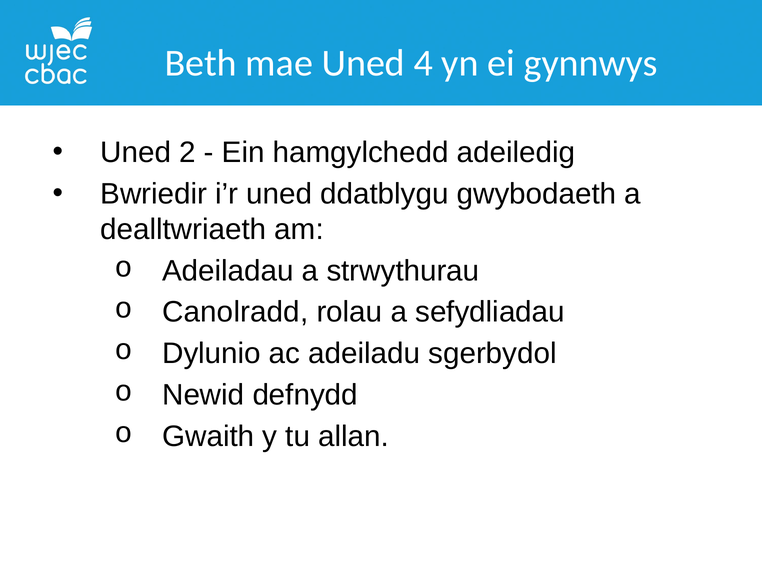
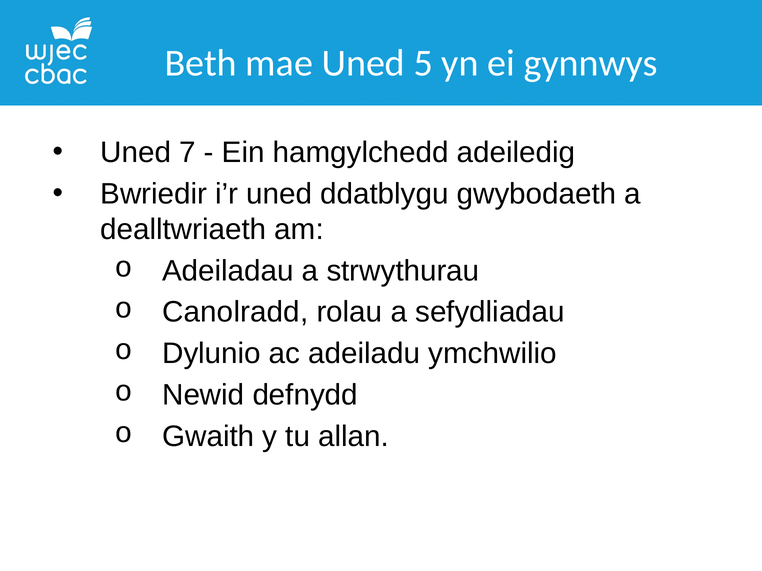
4: 4 -> 5
2: 2 -> 7
sgerbydol: sgerbydol -> ymchwilio
